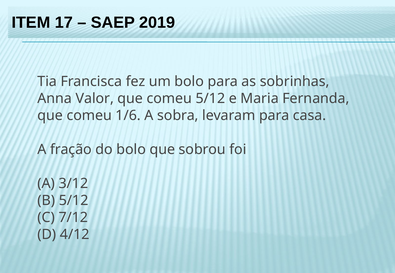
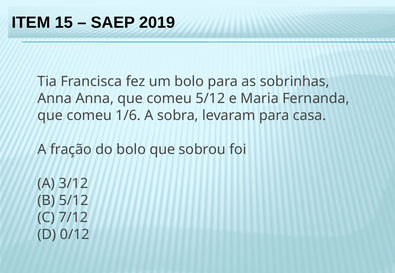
17: 17 -> 15
Anna Valor: Valor -> Anna
4/12: 4/12 -> 0/12
